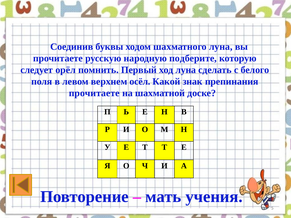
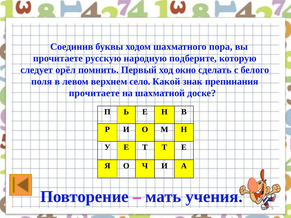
шахматного луна: луна -> пора
ход луна: луна -> окно
осёл: осёл -> село
